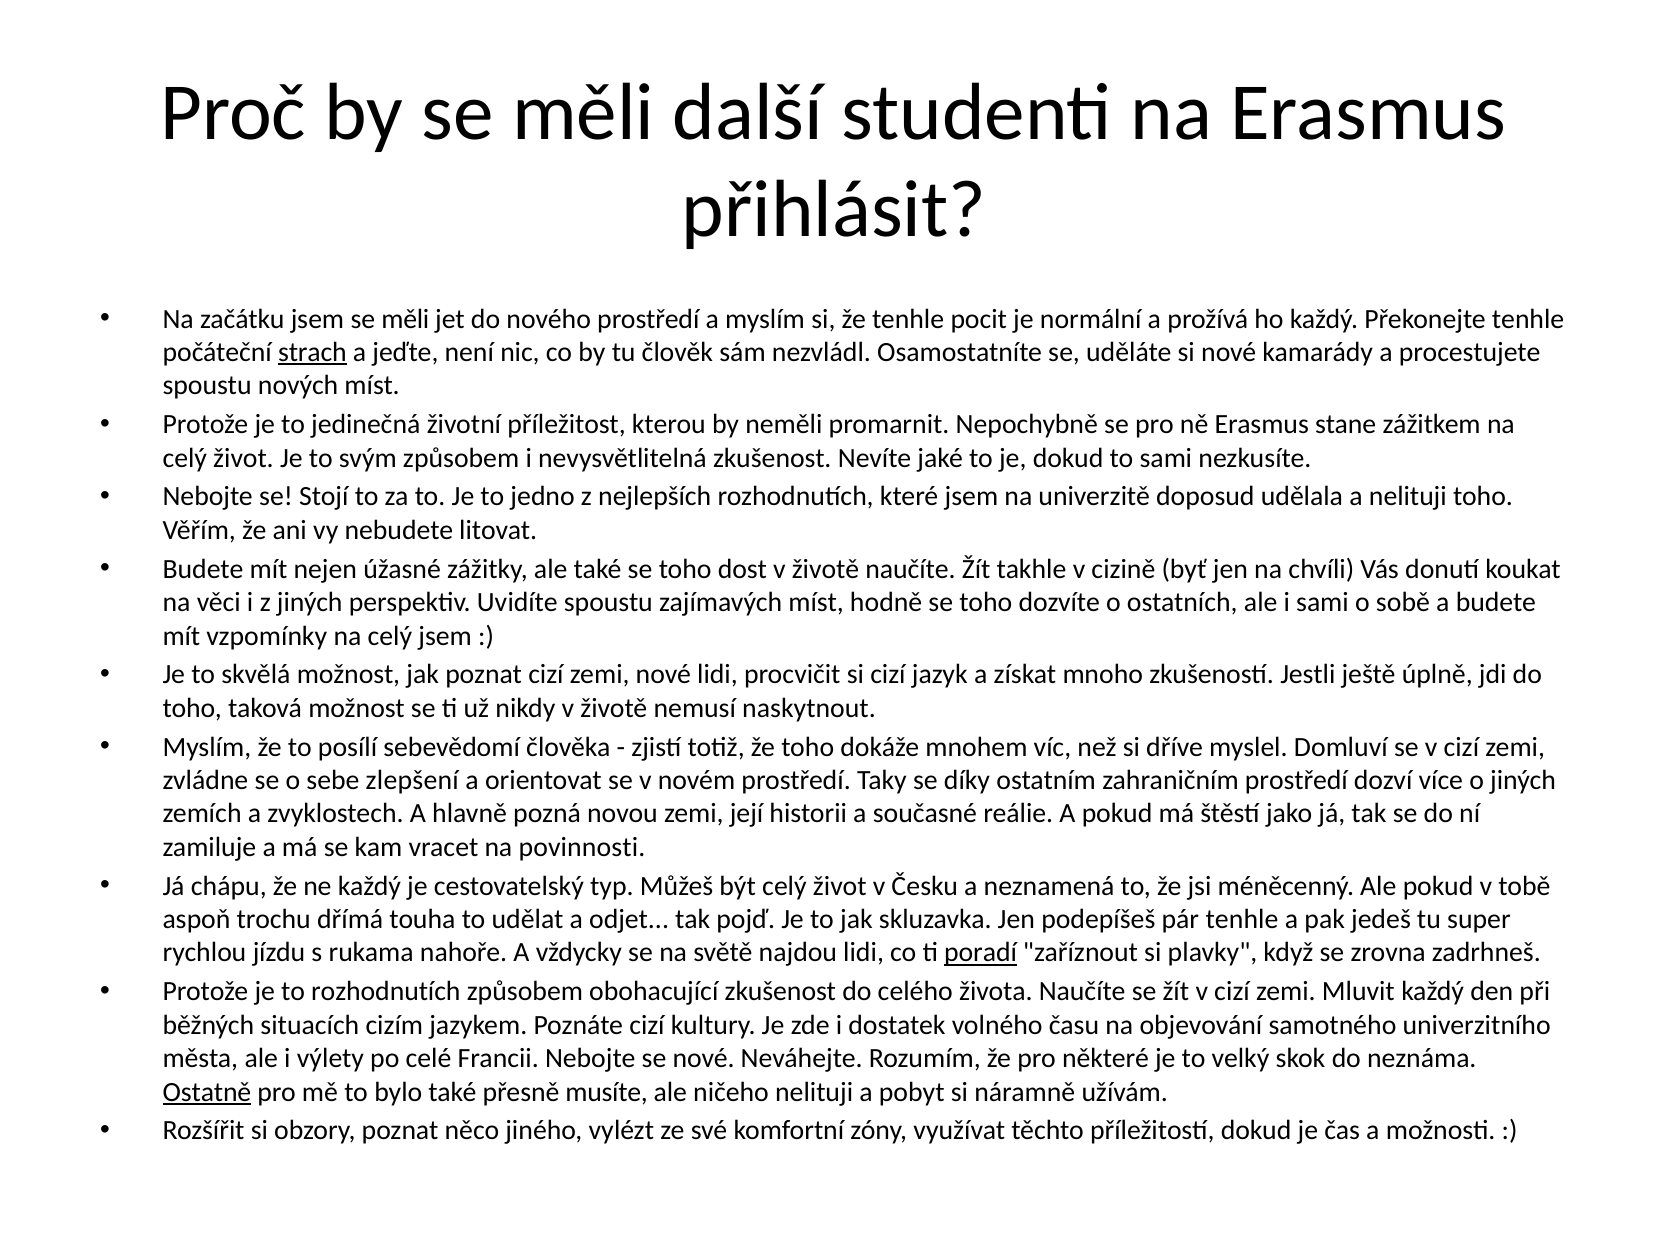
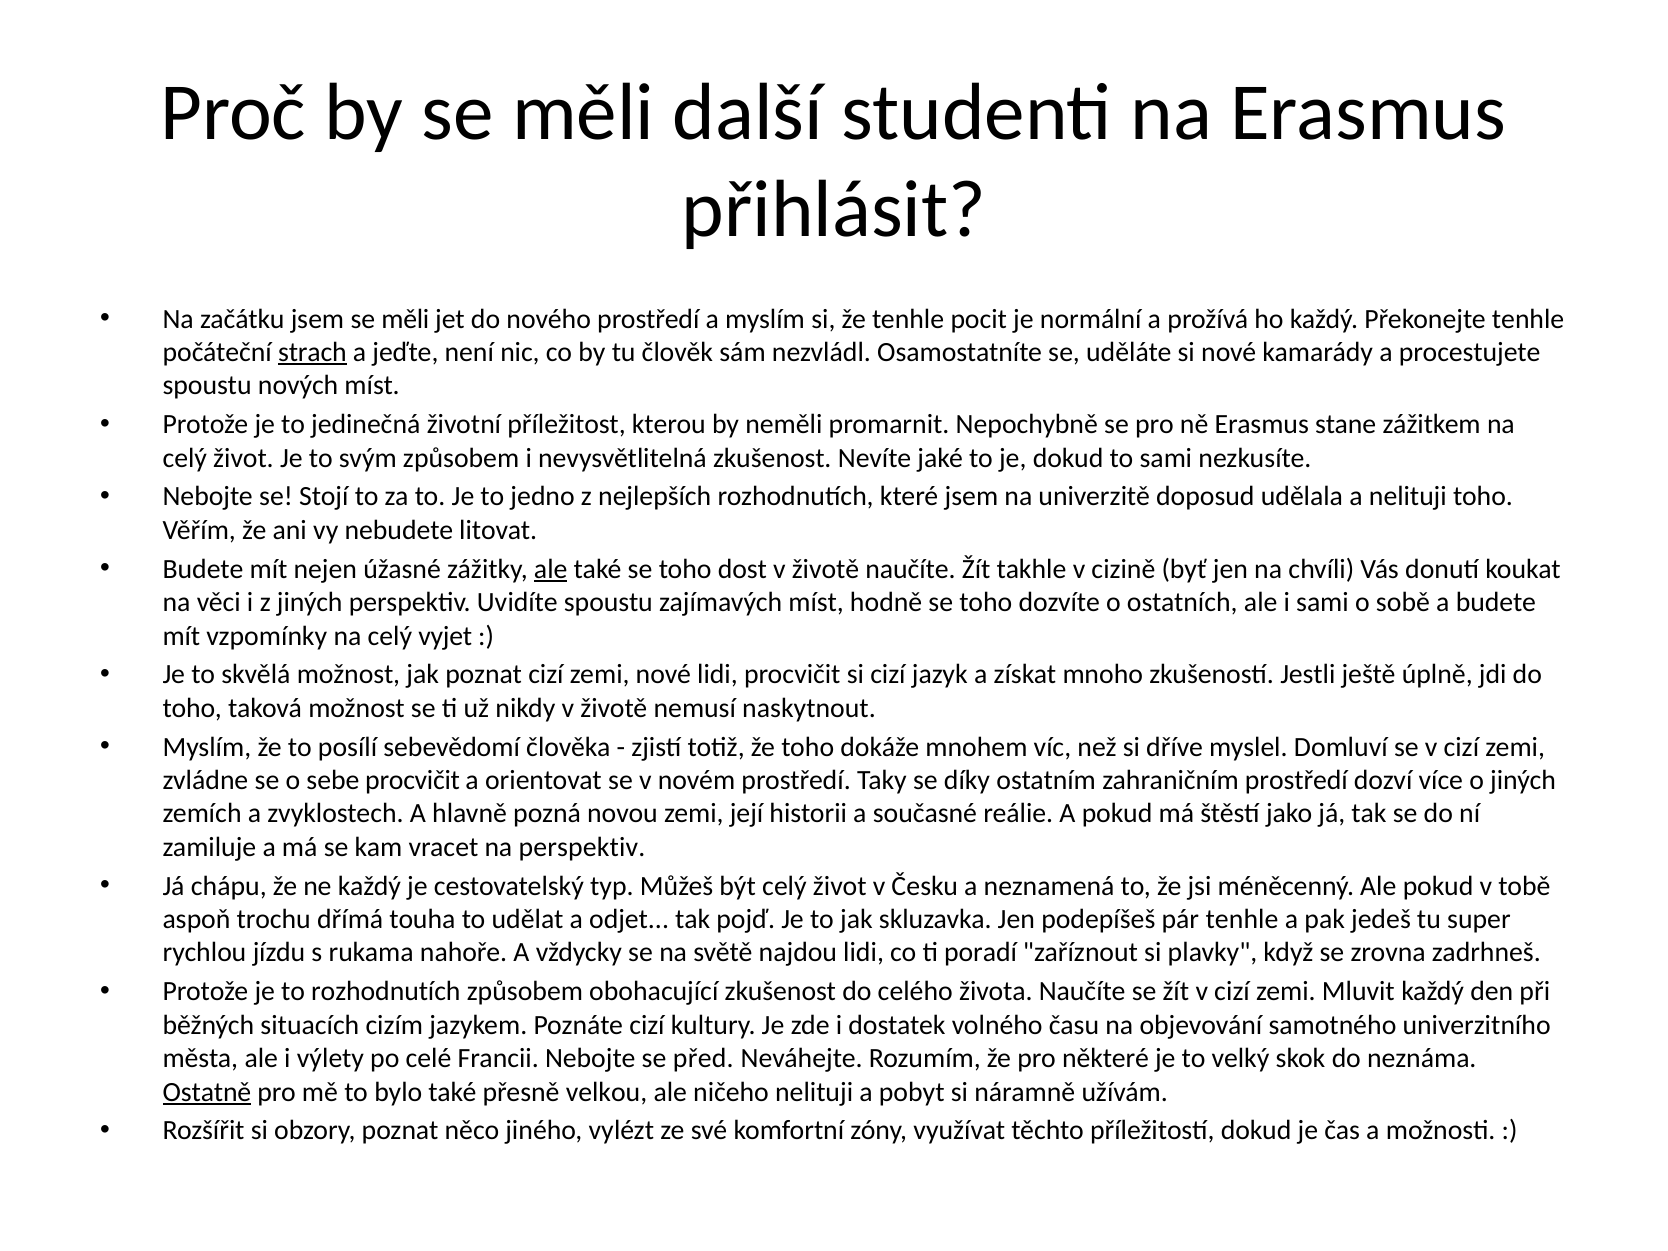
ale at (551, 569) underline: none -> present
celý jsem: jsem -> vyjet
sebe zlepšení: zlepšení -> procvičit
na povinnosti: povinnosti -> perspektiv
poradí underline: present -> none
se nové: nové -> před
musíte: musíte -> velkou
